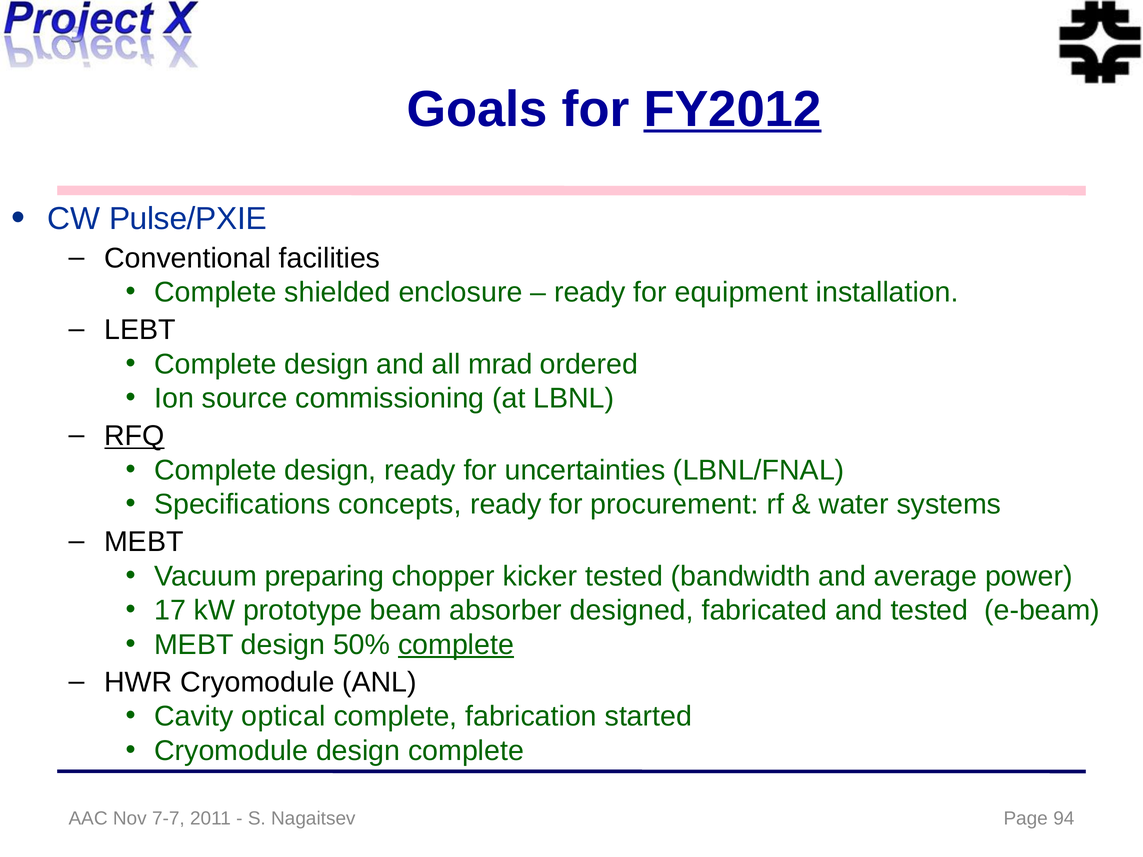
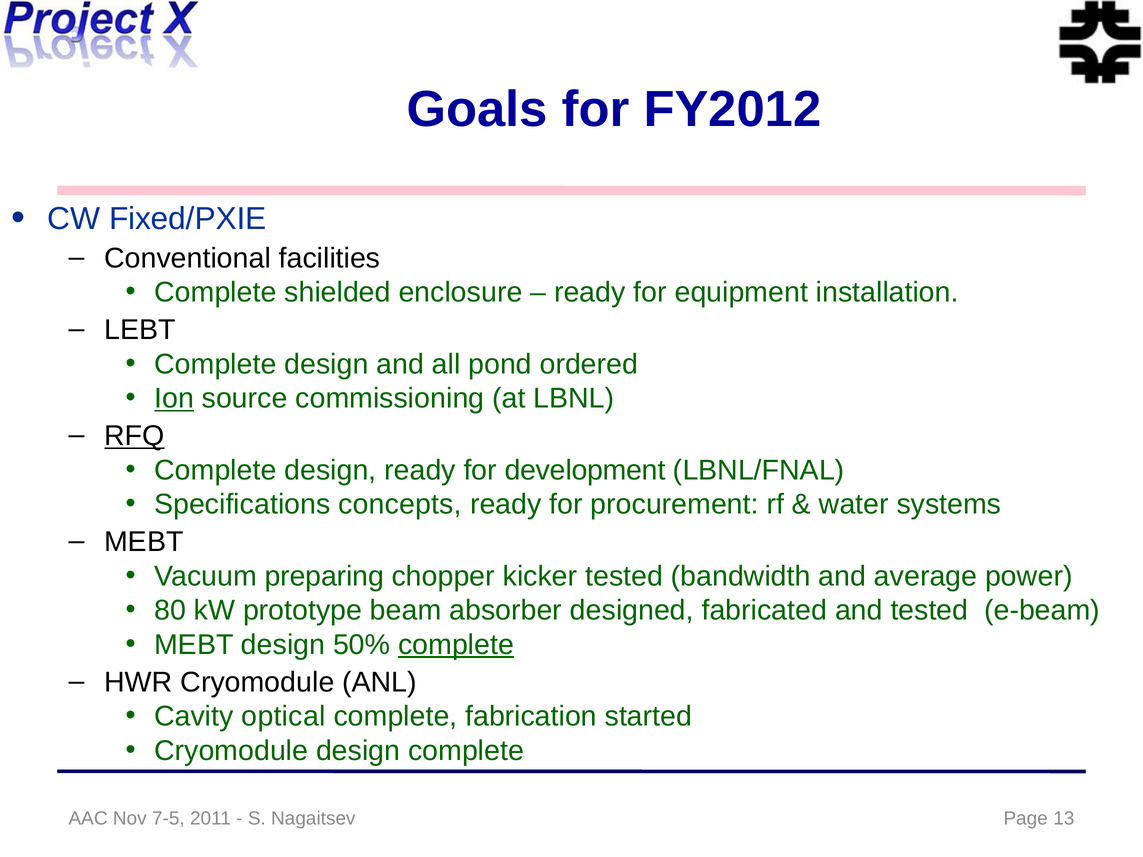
FY2012 underline: present -> none
Pulse/PXIE: Pulse/PXIE -> Fixed/PXIE
mrad: mrad -> pond
Ion underline: none -> present
uncertainties: uncertainties -> development
17: 17 -> 80
7-7: 7-7 -> 7-5
94: 94 -> 13
